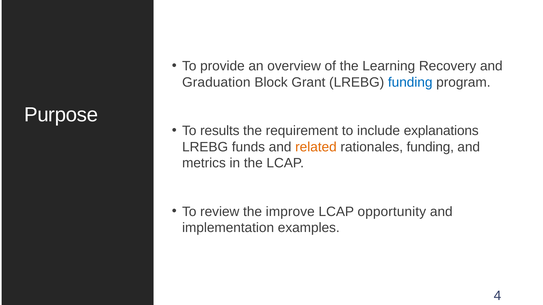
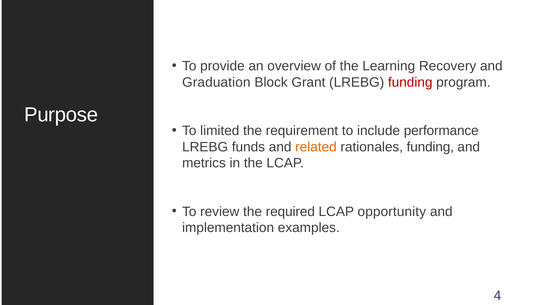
funding at (410, 82) colour: blue -> red
results: results -> limited
explanations: explanations -> performance
improve: improve -> required
